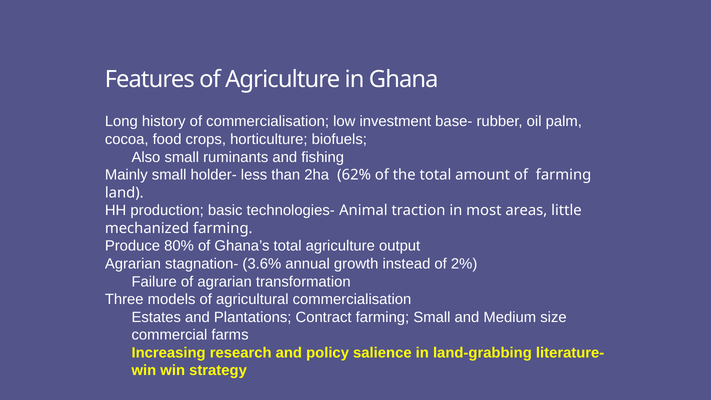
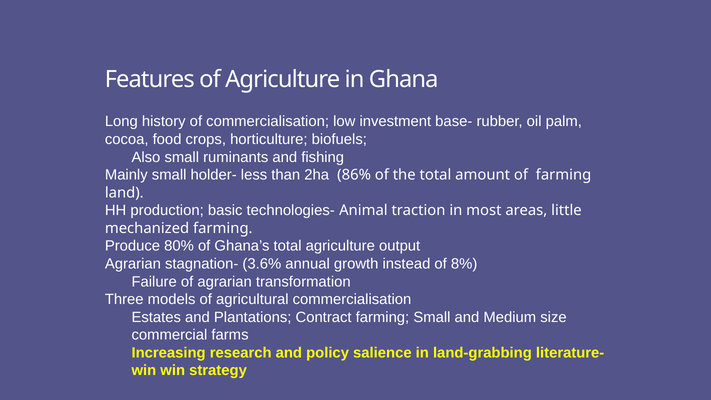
62%: 62% -> 86%
2%: 2% -> 8%
